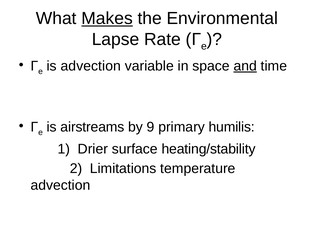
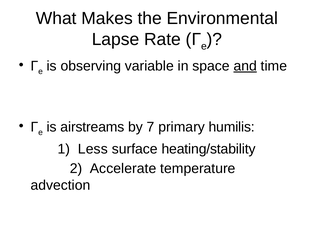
Makes underline: present -> none
is advection: advection -> observing
9: 9 -> 7
Drier: Drier -> Less
Limitations: Limitations -> Accelerate
